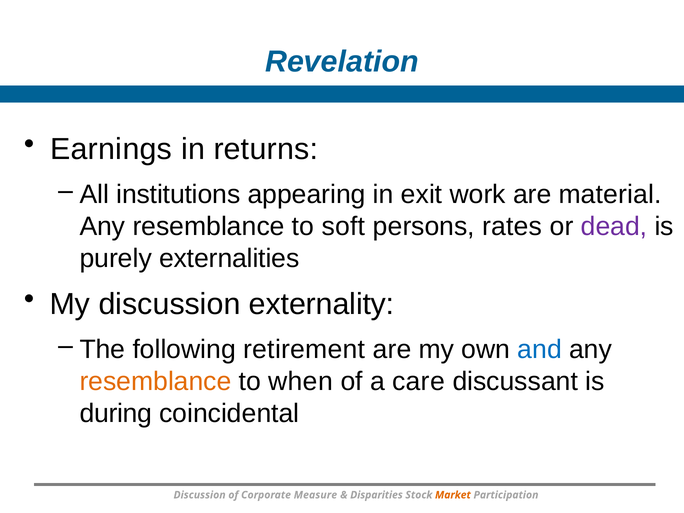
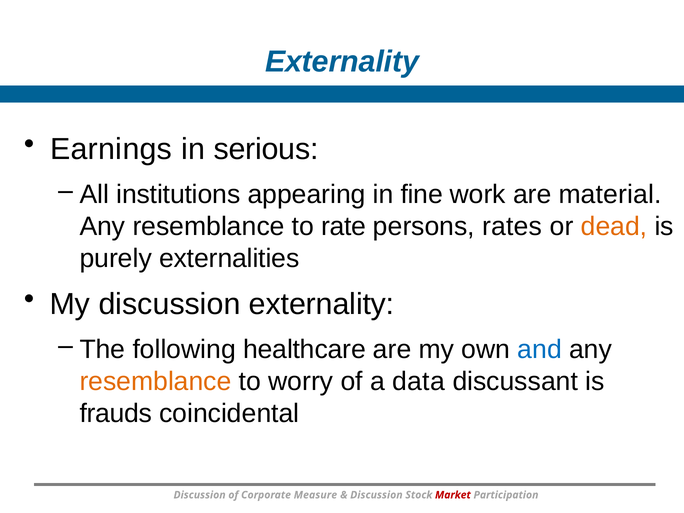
Revelation at (342, 62): Revelation -> Externality
returns: returns -> serious
exit: exit -> fine
soft: soft -> rate
dead colour: purple -> orange
retirement: retirement -> healthcare
when: when -> worry
care: care -> data
during: during -> frauds
Disparities at (376, 495): Disparities -> Discussion
Market colour: orange -> red
